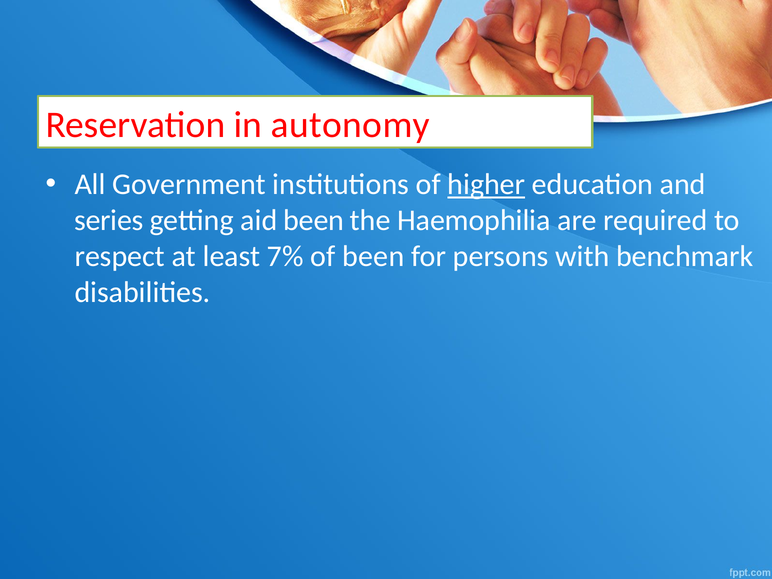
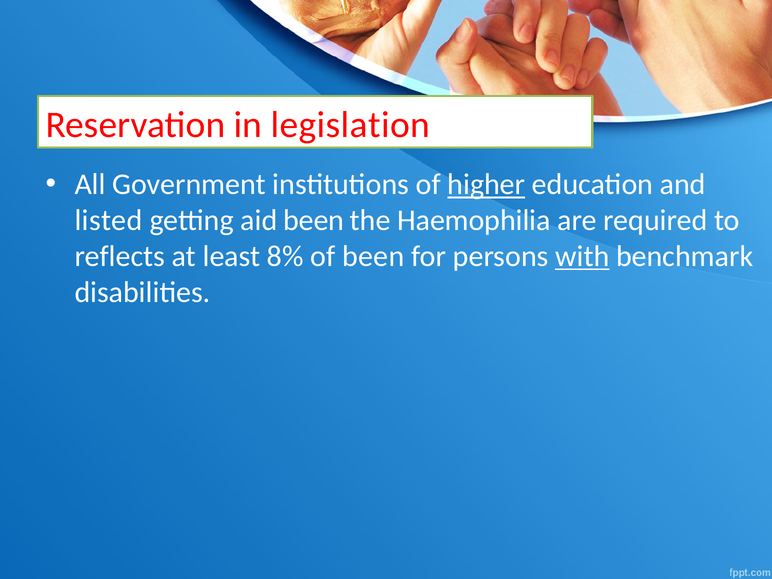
autonomy: autonomy -> legislation
series: series -> listed
respect: respect -> reflects
7%: 7% -> 8%
with underline: none -> present
